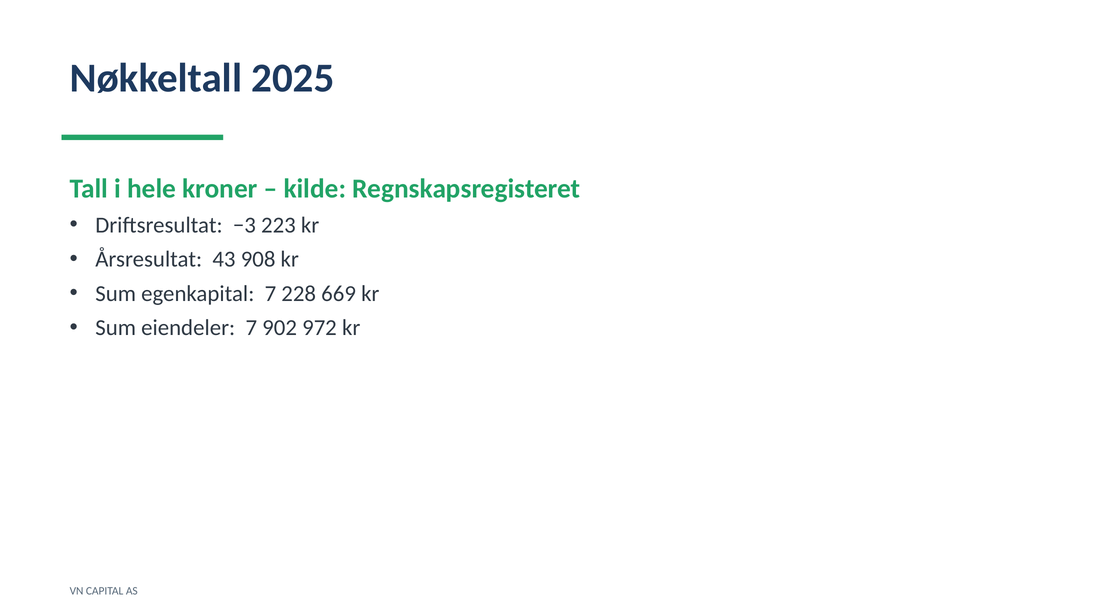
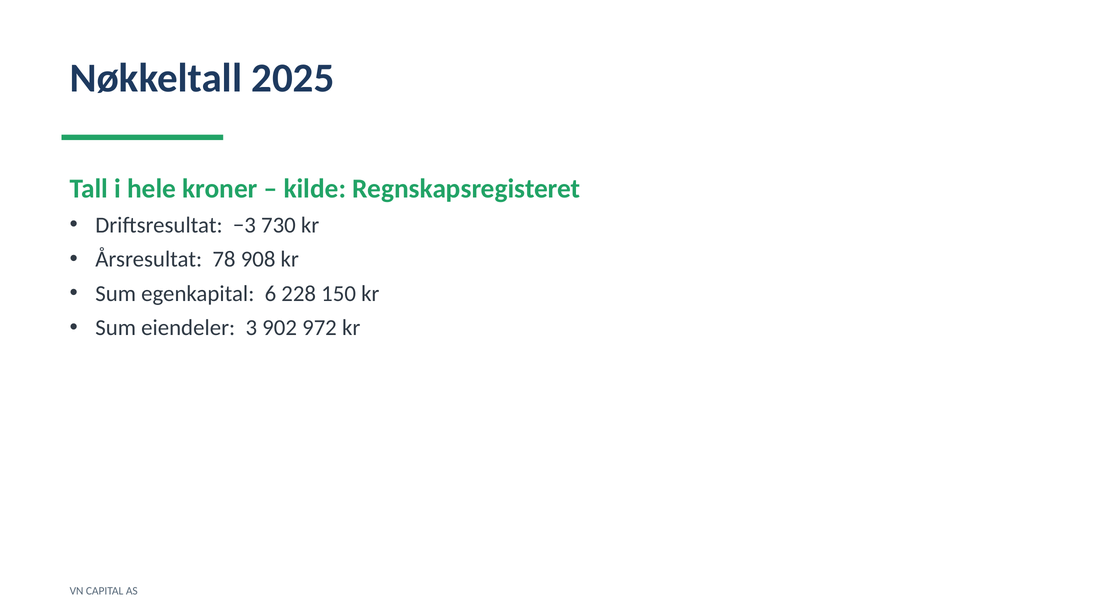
223: 223 -> 730
43: 43 -> 78
egenkapital 7: 7 -> 6
669: 669 -> 150
eiendeler 7: 7 -> 3
